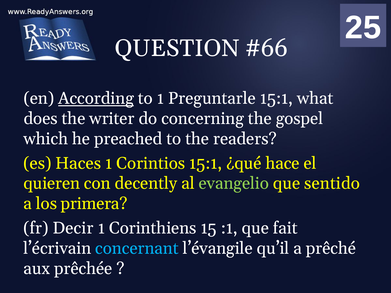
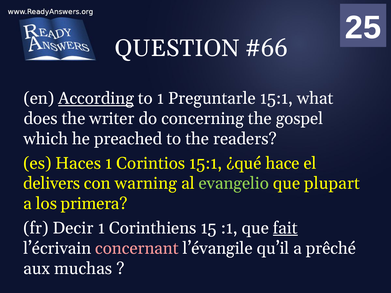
quieren: quieren -> delivers
decently: decently -> warning
sentido: sentido -> plupart
fait underline: none -> present
concernant colour: light blue -> pink
prêchée: prêchée -> muchas
